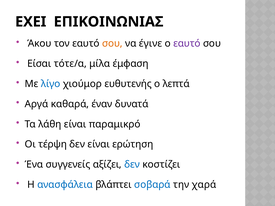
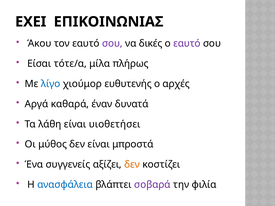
σου at (112, 43) colour: orange -> purple
έγινε: έγινε -> δικές
έμφαση: έμφαση -> πλήρως
λεπτά: λεπτά -> αρχές
παραμικρό: παραμικρό -> υιοθετήσει
τέρψη: τέρψη -> μύθος
ερώτηση: ερώτηση -> μπροστά
δεν at (132, 165) colour: blue -> orange
σοβαρά colour: blue -> purple
χαρά: χαρά -> φιλία
